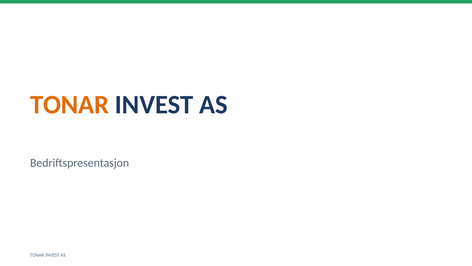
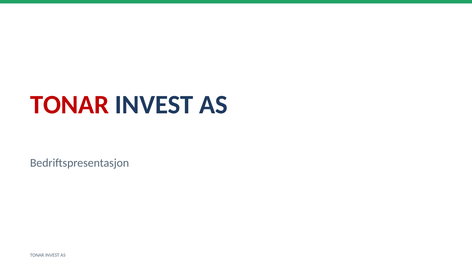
TONAR at (70, 105) colour: orange -> red
